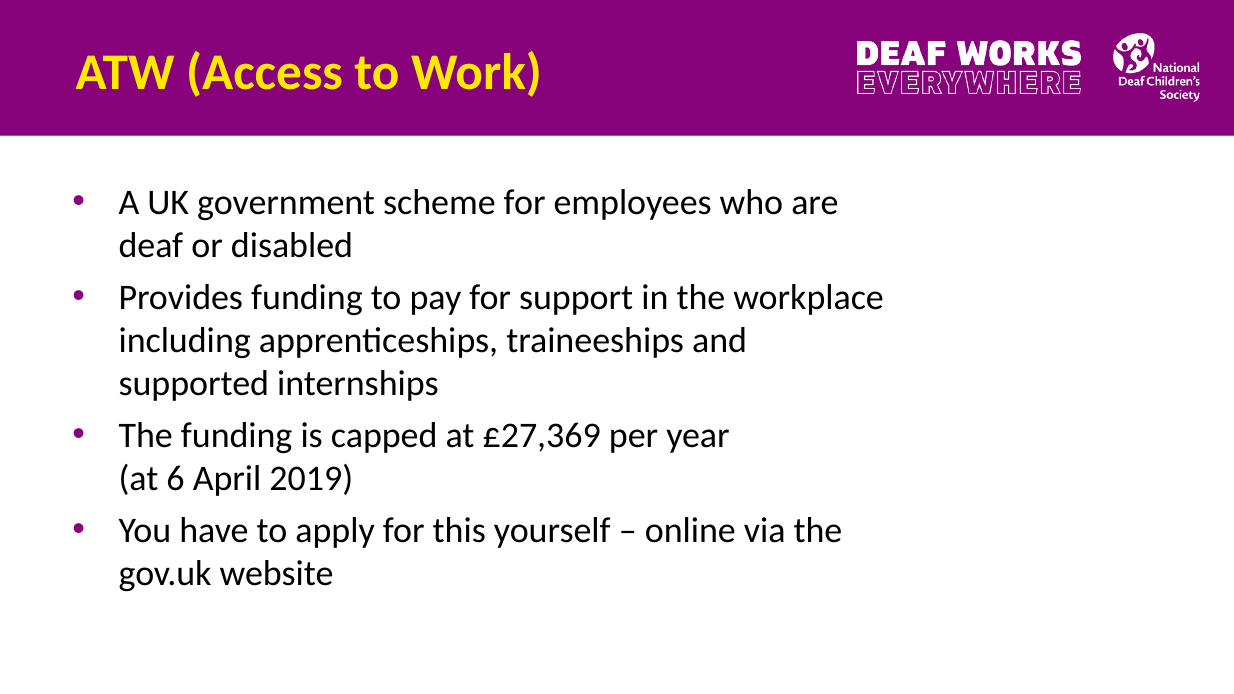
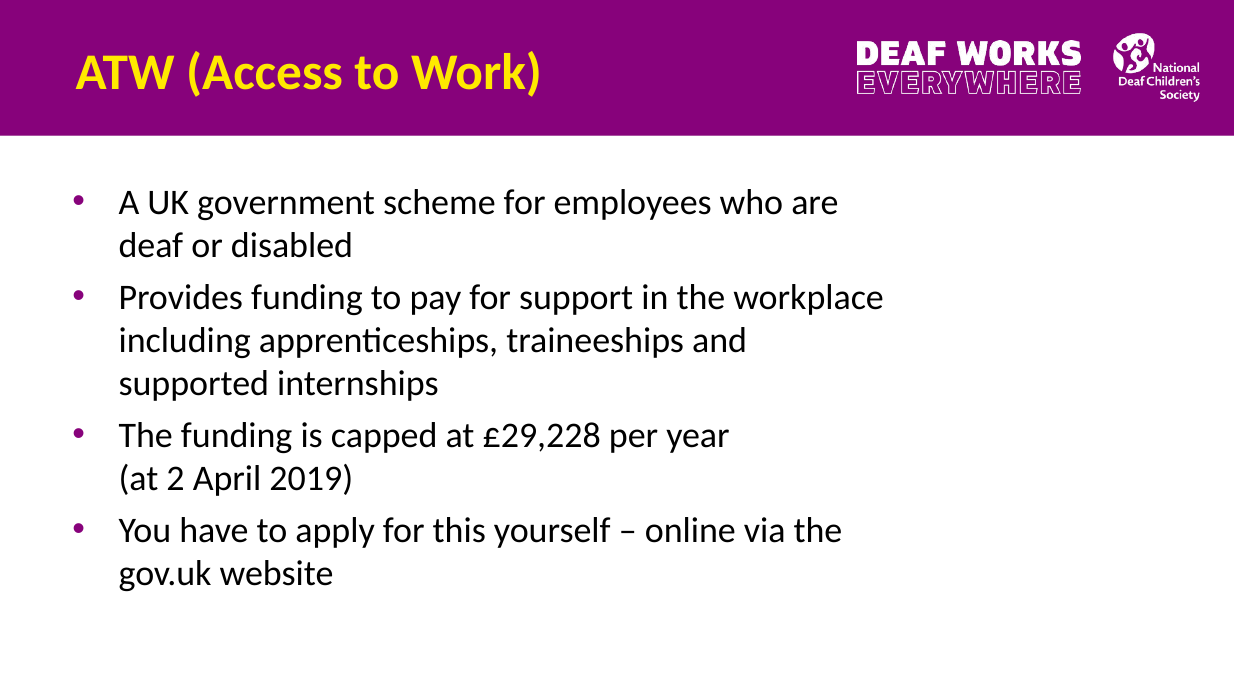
£27,369: £27,369 -> £29,228
6: 6 -> 2
